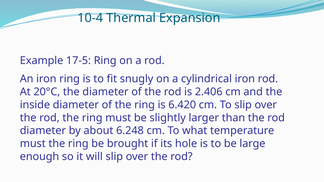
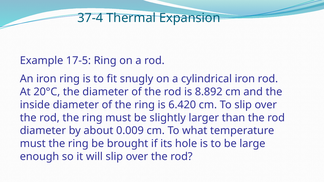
10-4: 10-4 -> 37-4
2.406: 2.406 -> 8.892
6.248: 6.248 -> 0.009
